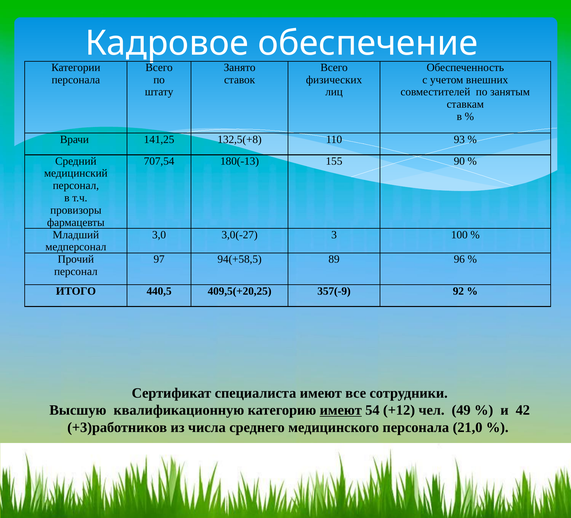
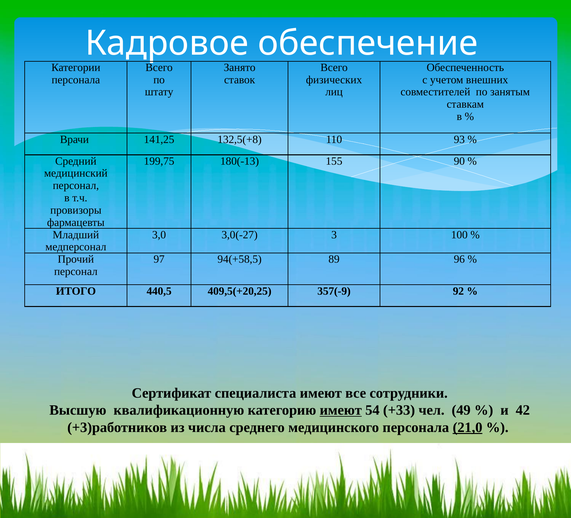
707,54: 707,54 -> 199,75
+12: +12 -> +33
21,0 underline: none -> present
